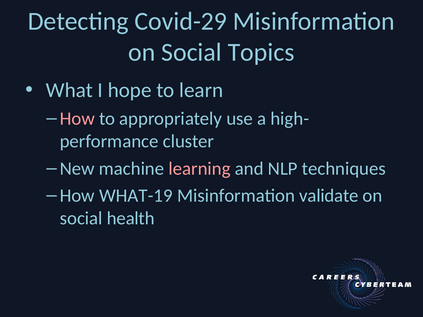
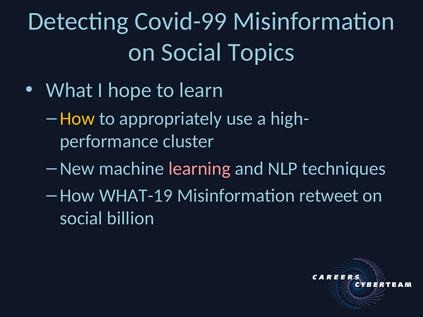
Covid-29: Covid-29 -> Covid-99
How at (77, 119) colour: pink -> yellow
validate: validate -> retweet
health: health -> billion
